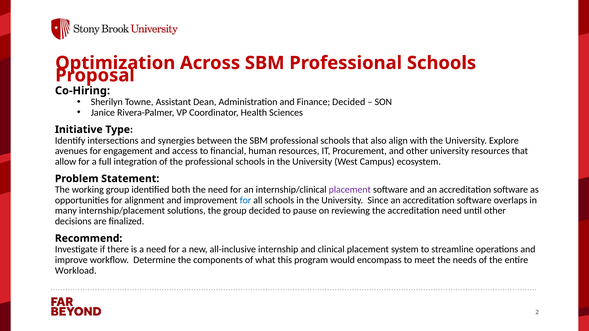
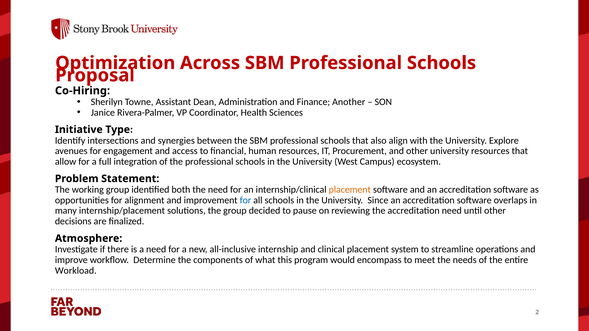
Finance Decided: Decided -> Another
placement at (350, 190) colour: purple -> orange
Recommend: Recommend -> Atmosphere
